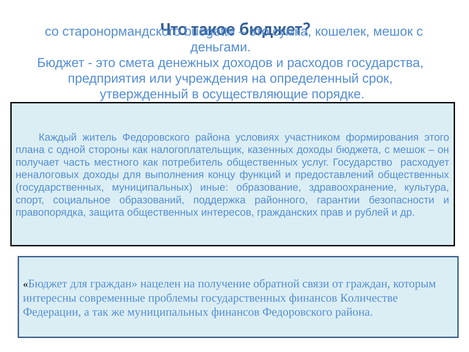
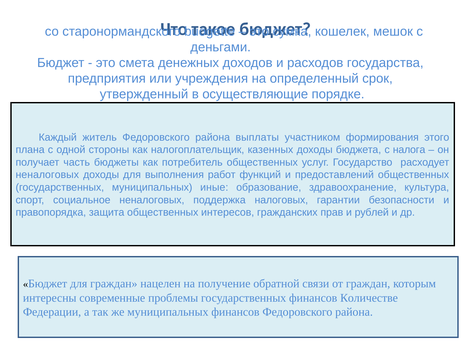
условиях: условиях -> выплаты
с мешок: мешок -> налога
местного: местного -> бюджеты
концу: концу -> работ
социальное образований: образований -> неналоговых
районного: районного -> налоговых
